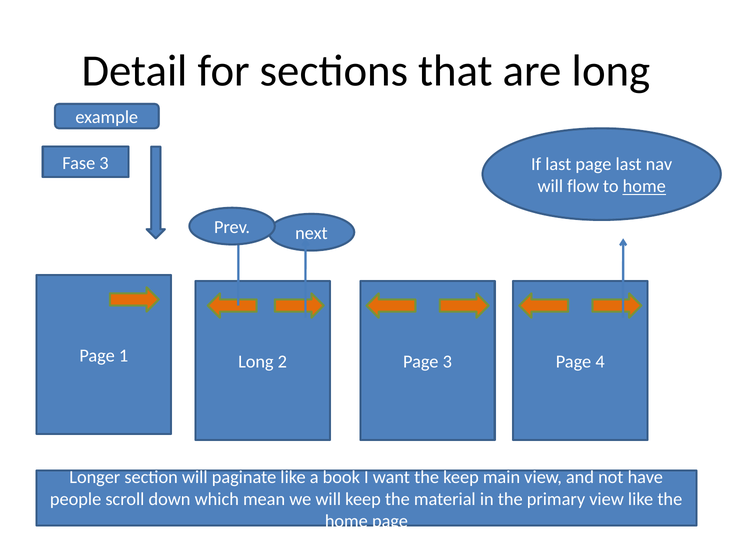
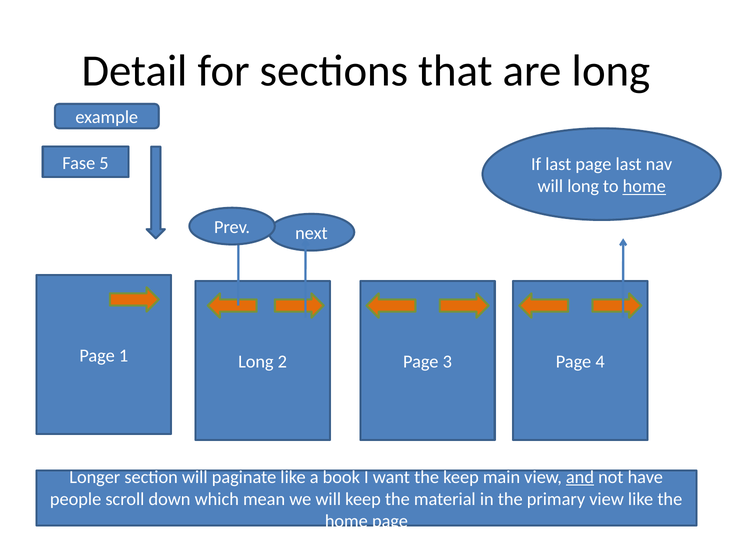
Fase 3: 3 -> 5
will flow: flow -> long
and underline: none -> present
